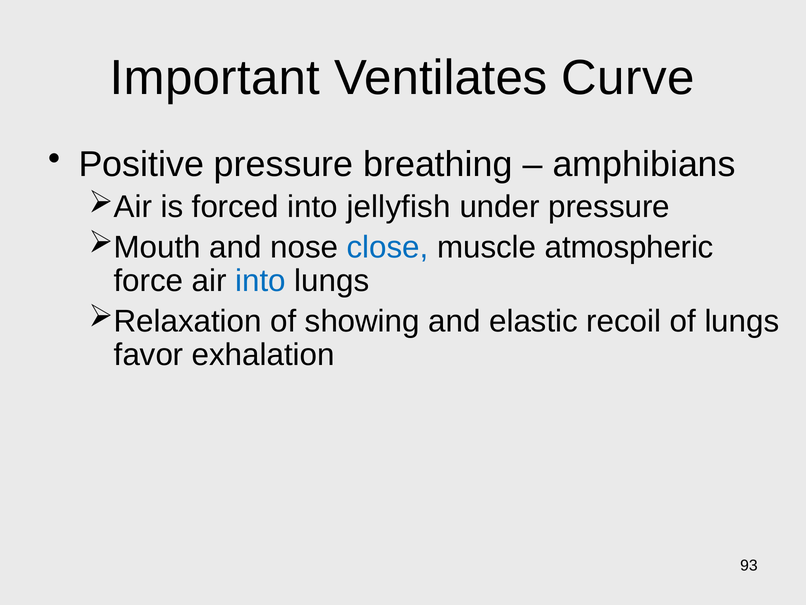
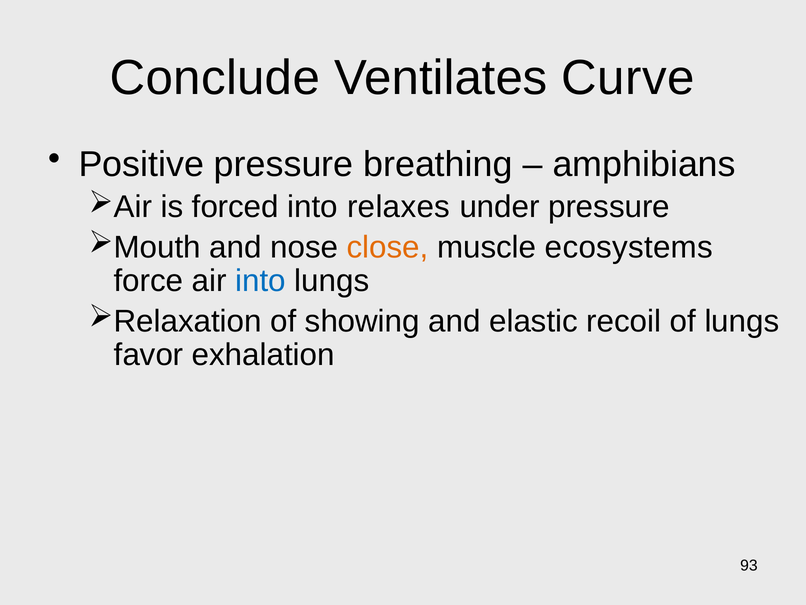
Important: Important -> Conclude
jellyfish: jellyfish -> relaxes
close colour: blue -> orange
atmospheric: atmospheric -> ecosystems
